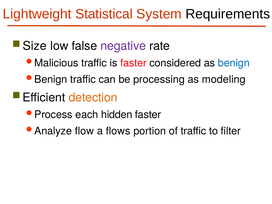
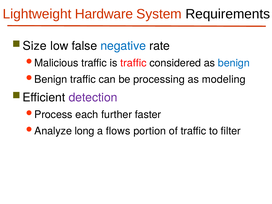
Statistical: Statistical -> Hardware
negative colour: purple -> blue
is faster: faster -> traffic
detection colour: orange -> purple
hidden: hidden -> further
flow: flow -> long
